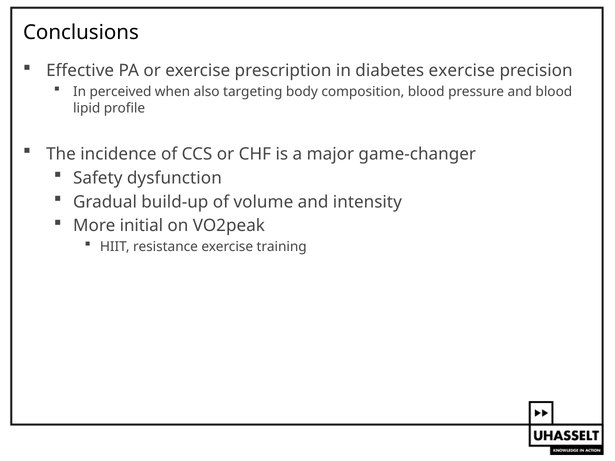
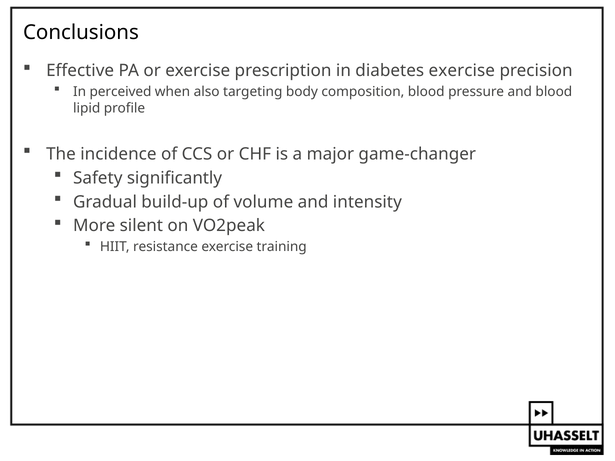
dysfunction: dysfunction -> significantly
initial: initial -> silent
